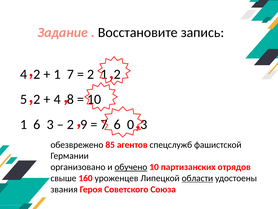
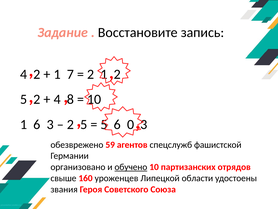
9 at (84, 124): 9 -> 5
7 at (104, 124): 7 -> 5
85: 85 -> 59
области underline: present -> none
